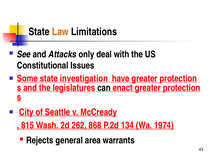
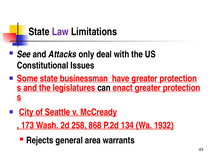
Law colour: orange -> purple
investigation: investigation -> businessman
815: 815 -> 173
262: 262 -> 258
1974: 1974 -> 1932
